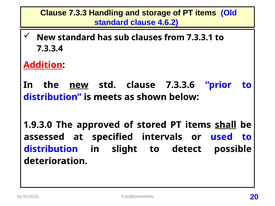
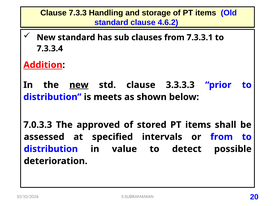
7.3.3.6: 7.3.3.6 -> 3.3.3.3
1.9.3.0: 1.9.3.0 -> 7.0.3.3
shall underline: present -> none
or used: used -> from
slight: slight -> value
